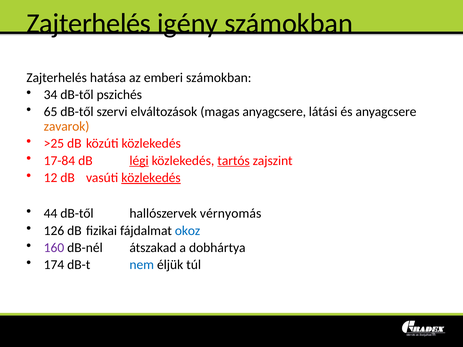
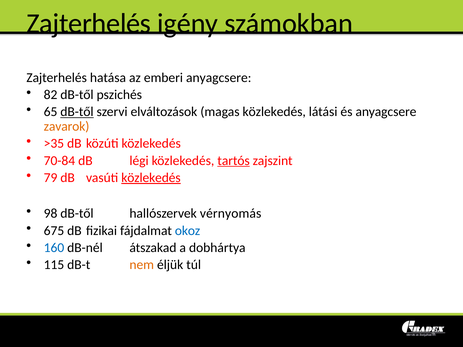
emberi számokban: számokban -> anyagcsere
34: 34 -> 82
dB-től at (77, 112) underline: none -> present
magas anyagcsere: anyagcsere -> közlekedés
>25: >25 -> >35
17-84: 17-84 -> 70-84
légi underline: present -> none
12: 12 -> 79
44: 44 -> 98
126: 126 -> 675
160 colour: purple -> blue
174: 174 -> 115
nem colour: blue -> orange
